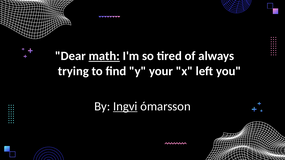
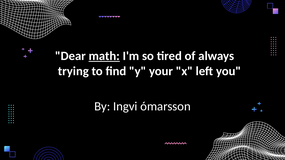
Ingvi underline: present -> none
